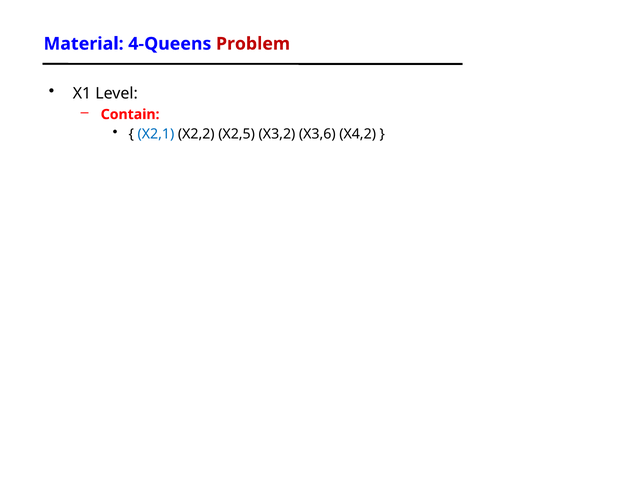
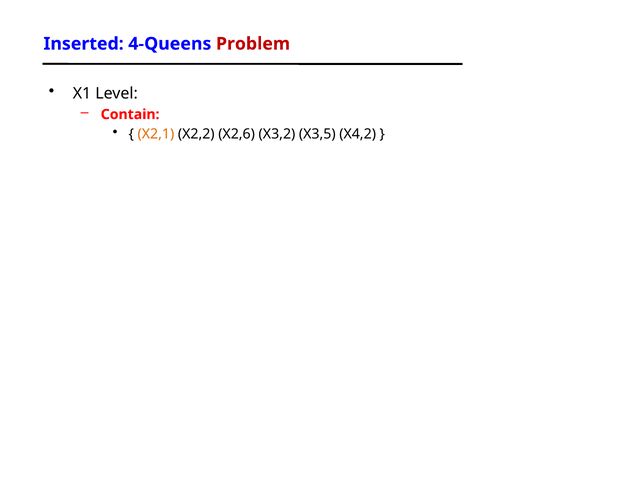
Material: Material -> Inserted
X2,1 colour: blue -> orange
X2,5: X2,5 -> X2,6
X3,6: X3,6 -> X3,5
